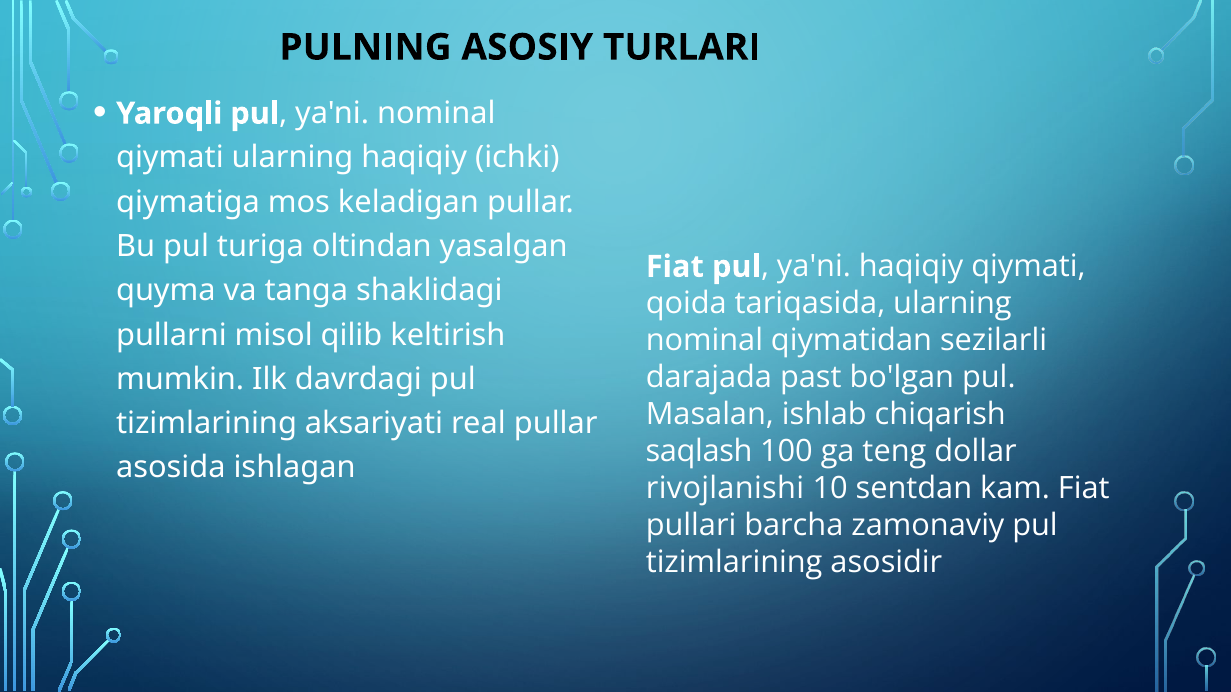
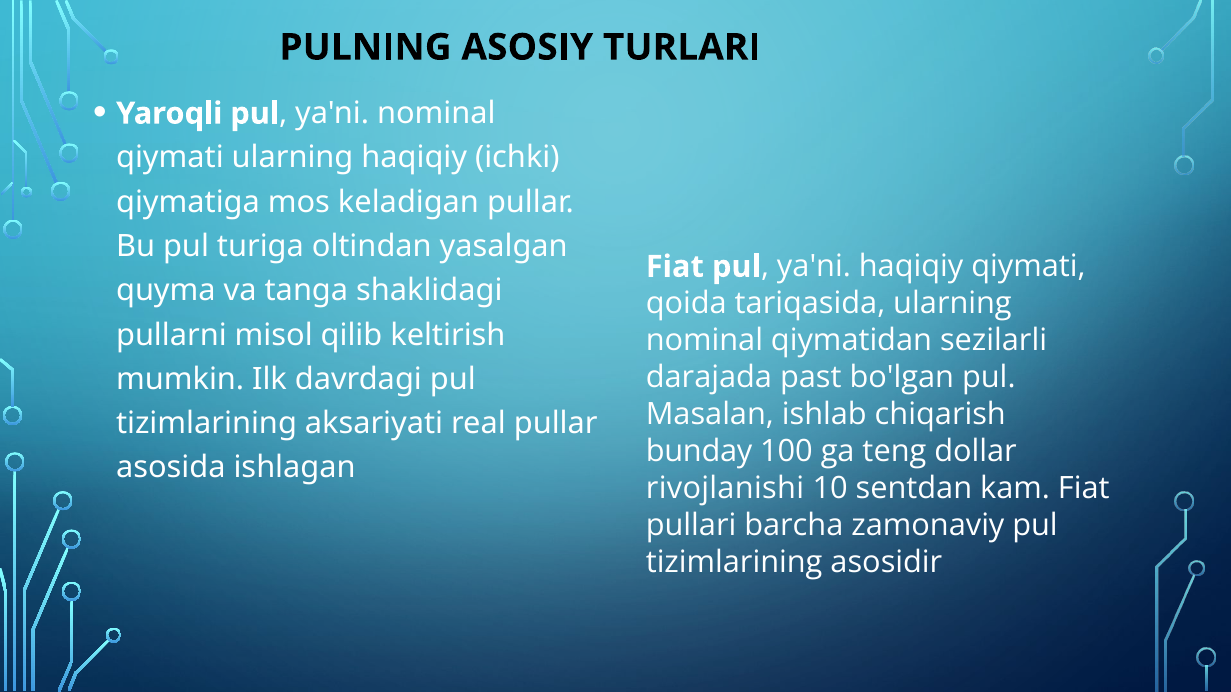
saqlash: saqlash -> bunday
